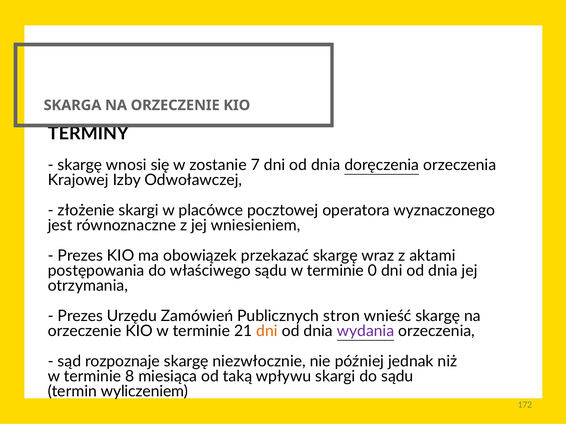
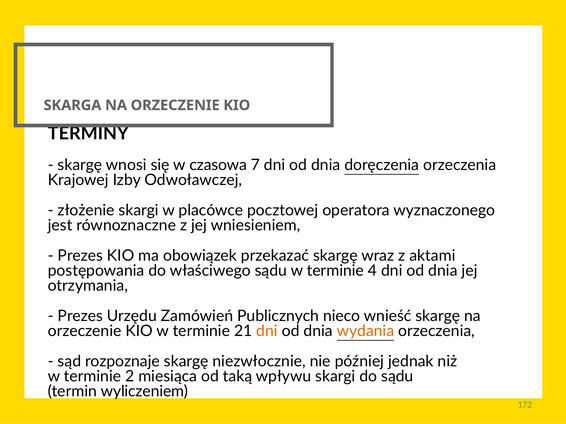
zostanie: zostanie -> czasowa
0: 0 -> 4
stron: stron -> nieco
wydania colour: purple -> orange
8: 8 -> 2
